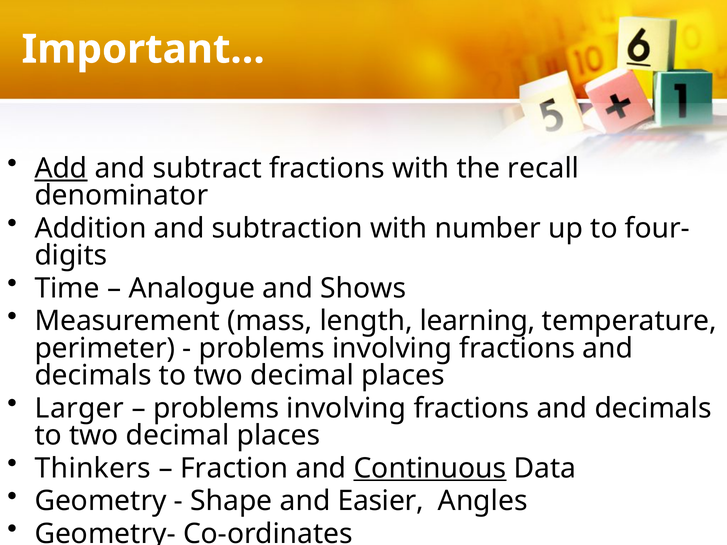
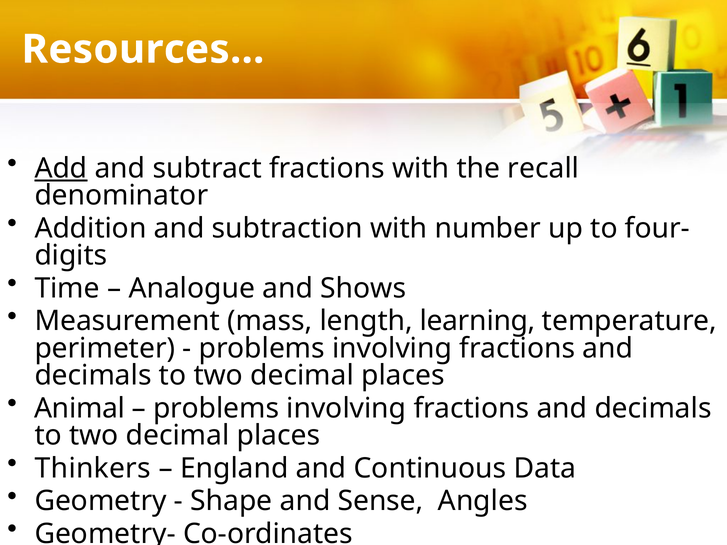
Important…: Important… -> Resources…
Larger: Larger -> Animal
Fraction: Fraction -> England
Continuous underline: present -> none
Easier: Easier -> Sense
